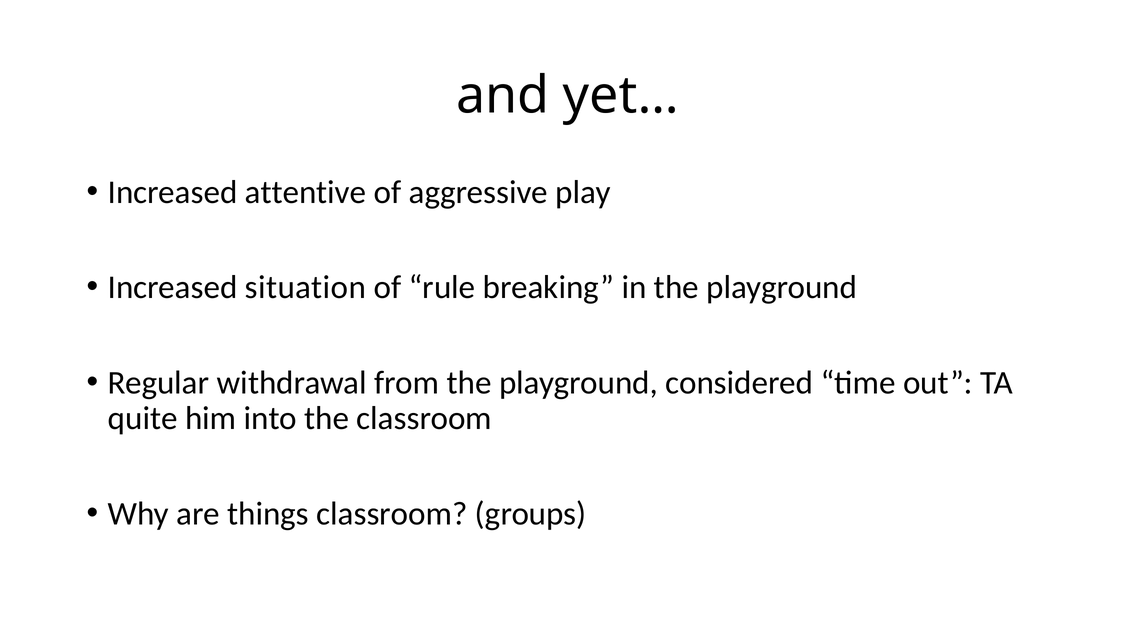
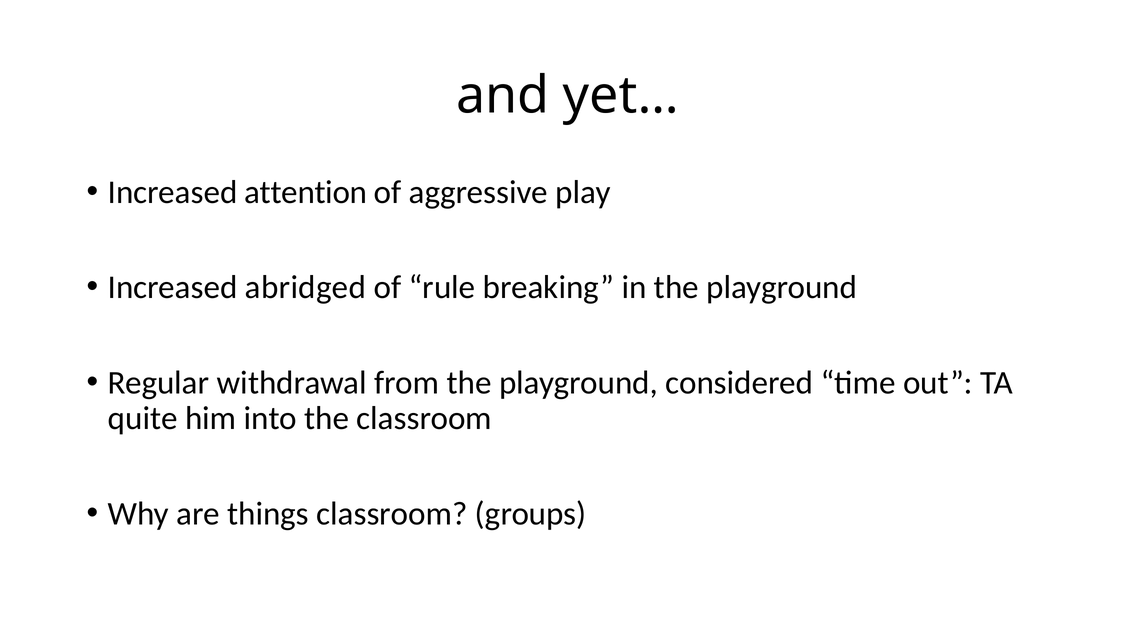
attentive: attentive -> attention
situation: situation -> abridged
